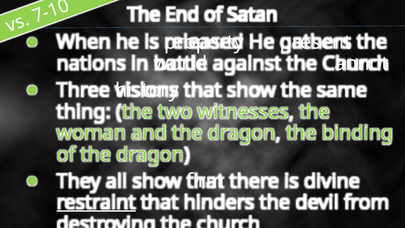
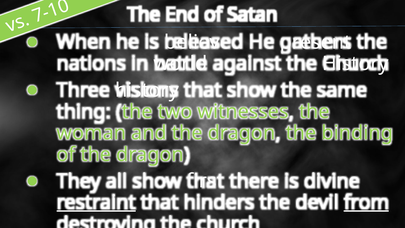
property: property -> believed
the Cannot: Cannot -> History
firm: firm -> first
from underline: none -> present
